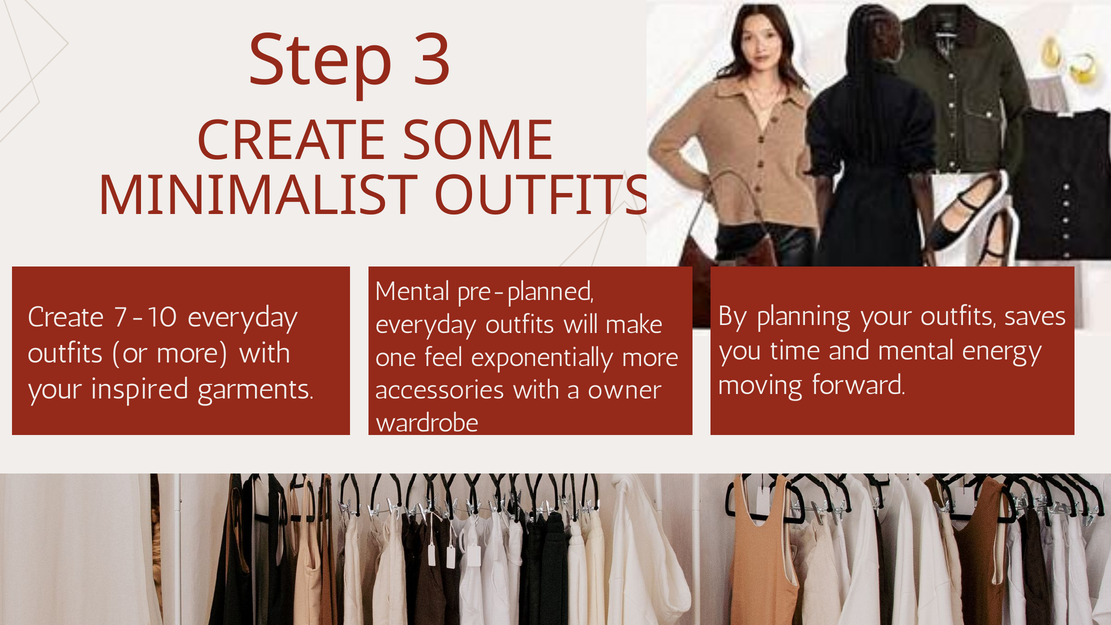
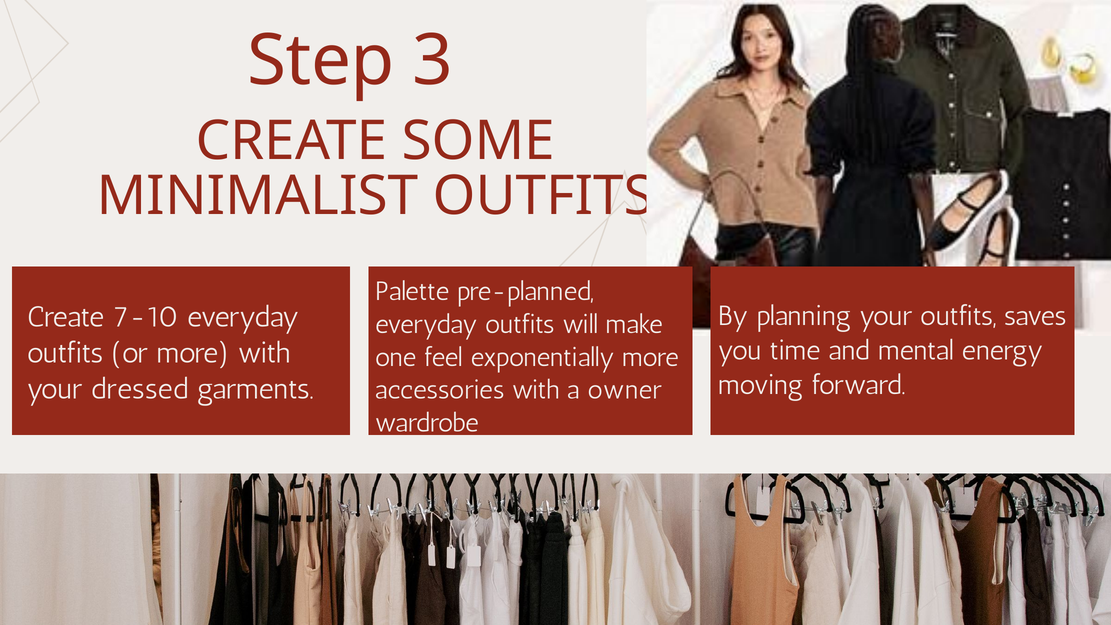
Mental at (412, 292): Mental -> Palette
inspired: inspired -> dressed
